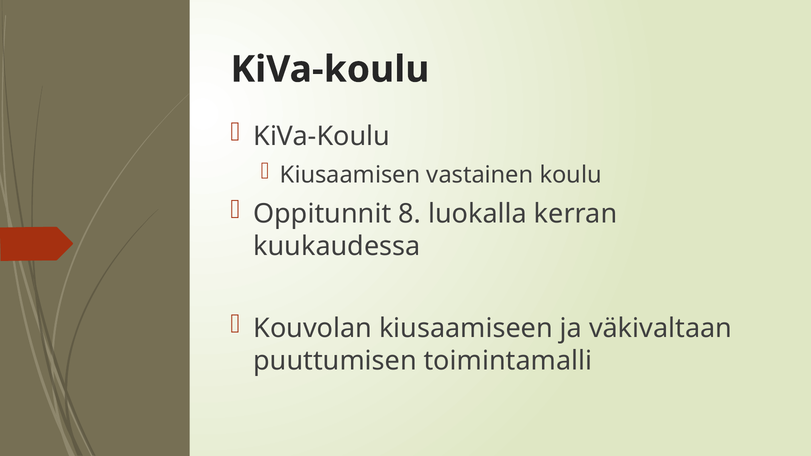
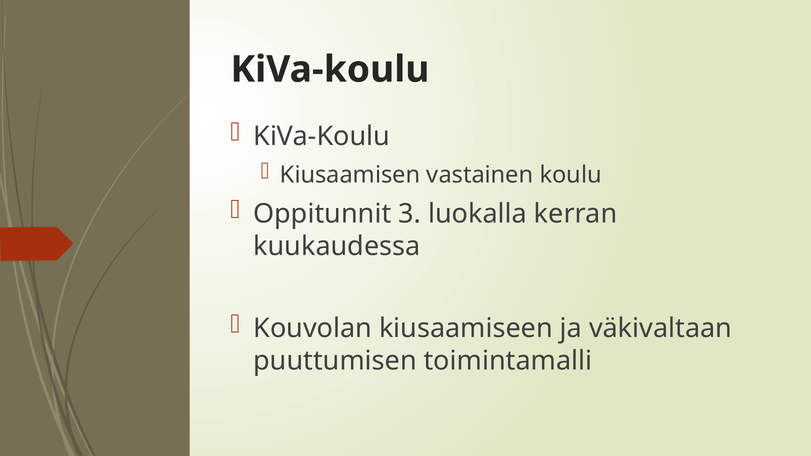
8: 8 -> 3
